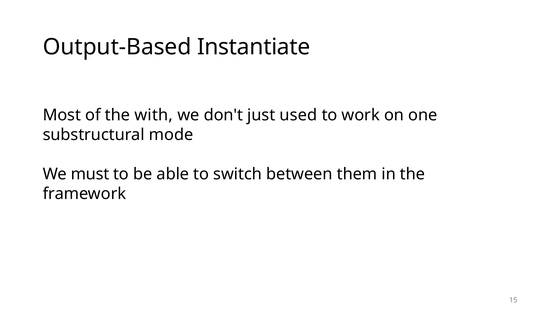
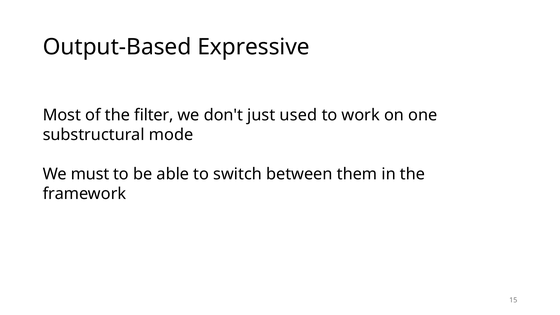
Instantiate: Instantiate -> Expressive
with: with -> filter
